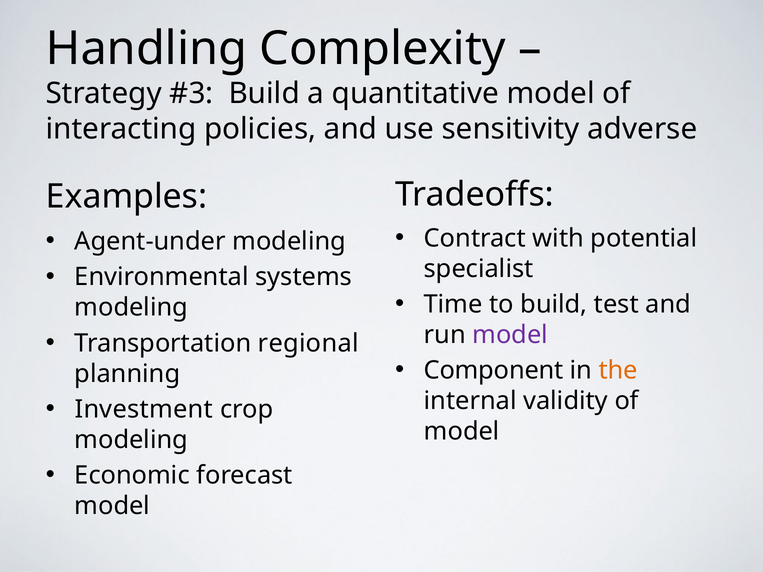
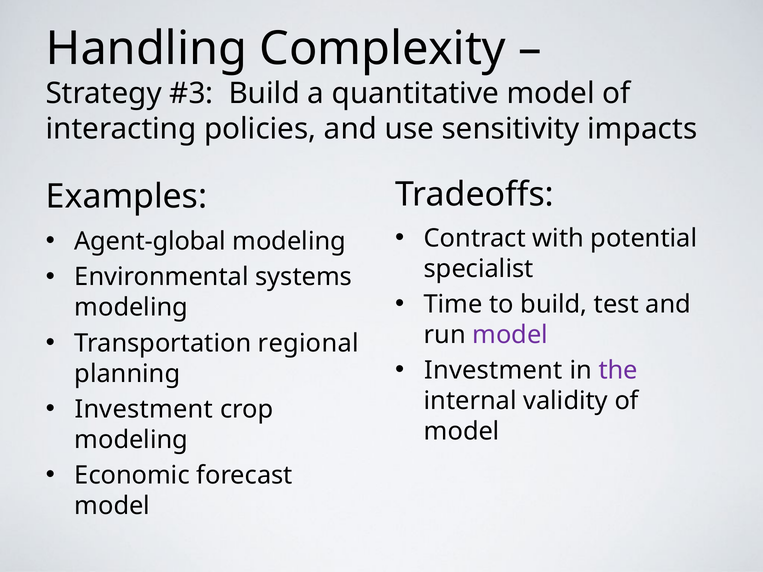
adverse: adverse -> impacts
Agent-under: Agent-under -> Agent-global
Component at (494, 371): Component -> Investment
the colour: orange -> purple
